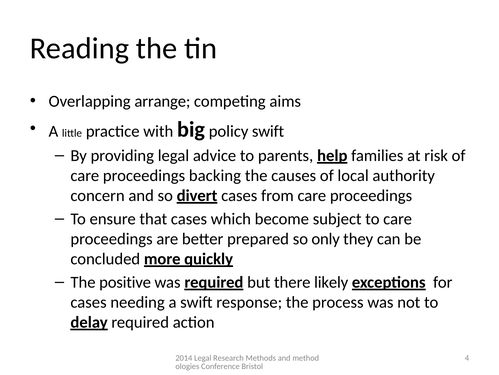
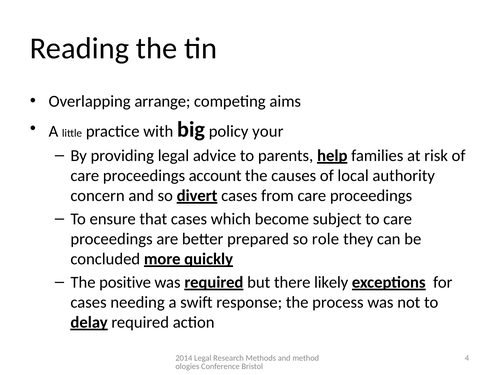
policy swift: swift -> your
backing: backing -> account
only: only -> role
